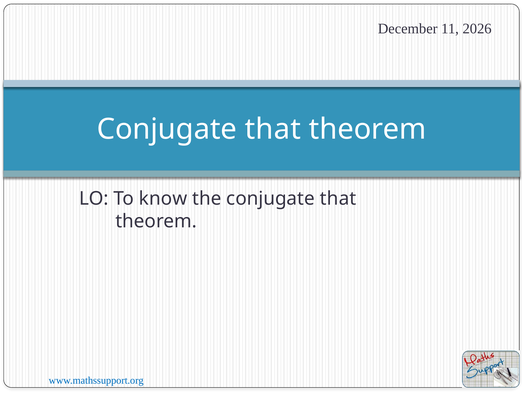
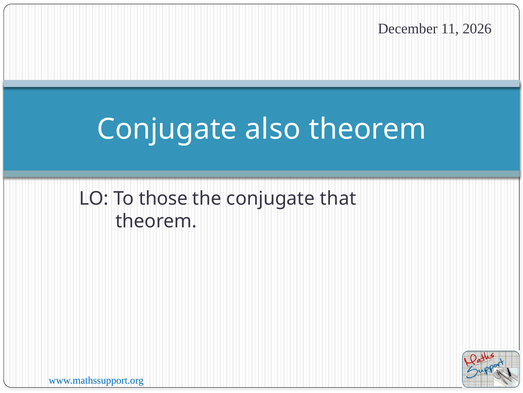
that at (273, 129): that -> also
know: know -> those
